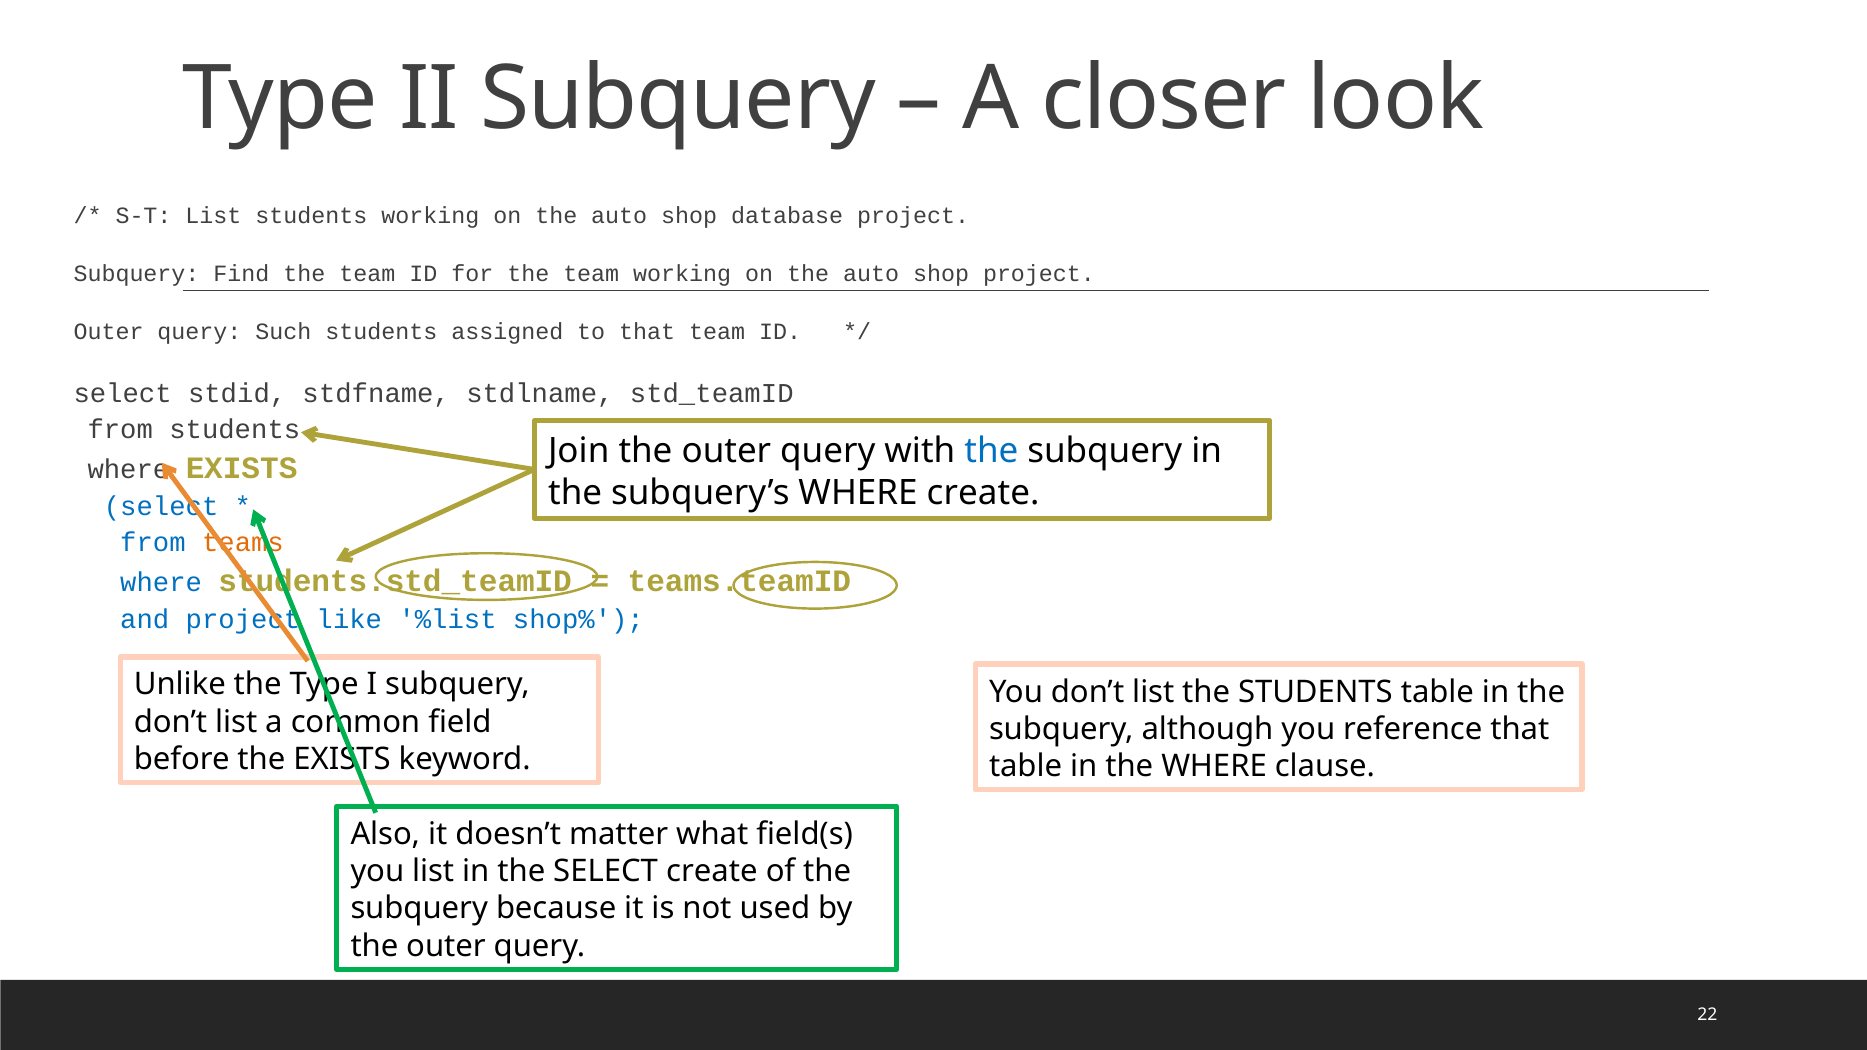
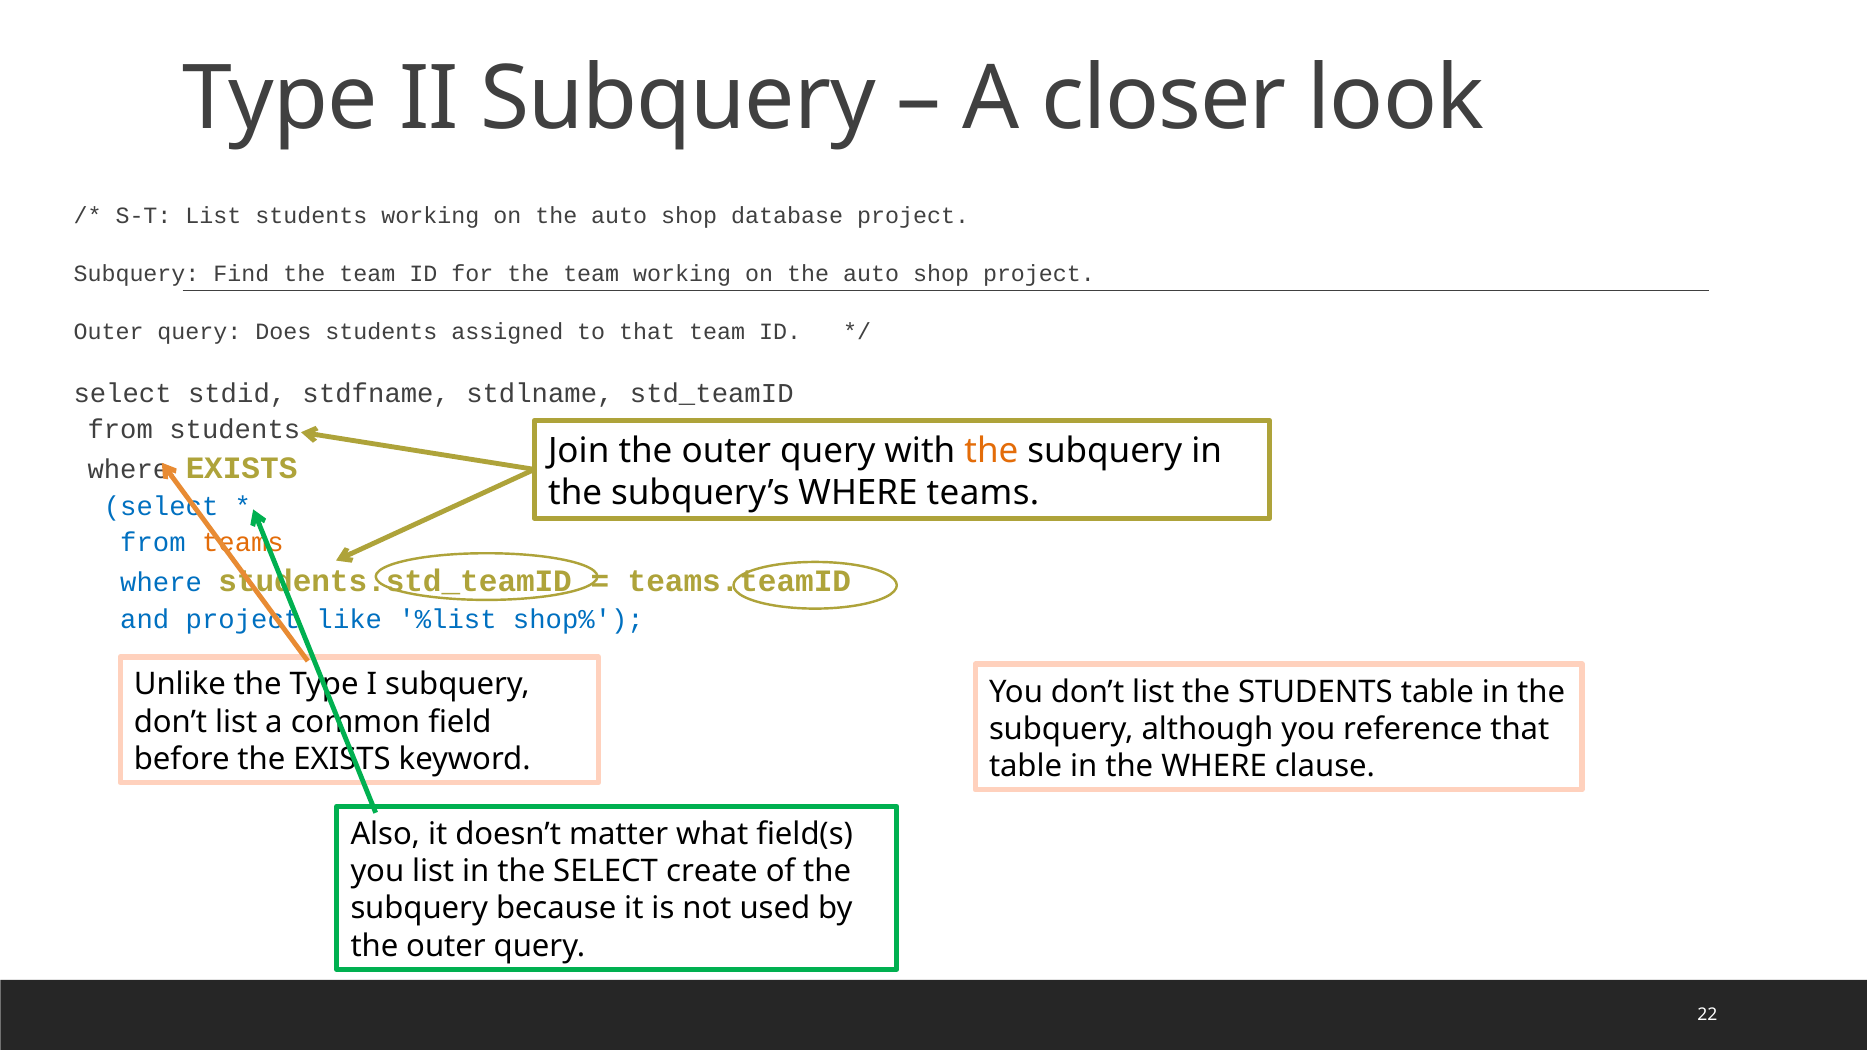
Such: Such -> Does
the at (991, 451) colour: blue -> orange
WHERE create: create -> teams
